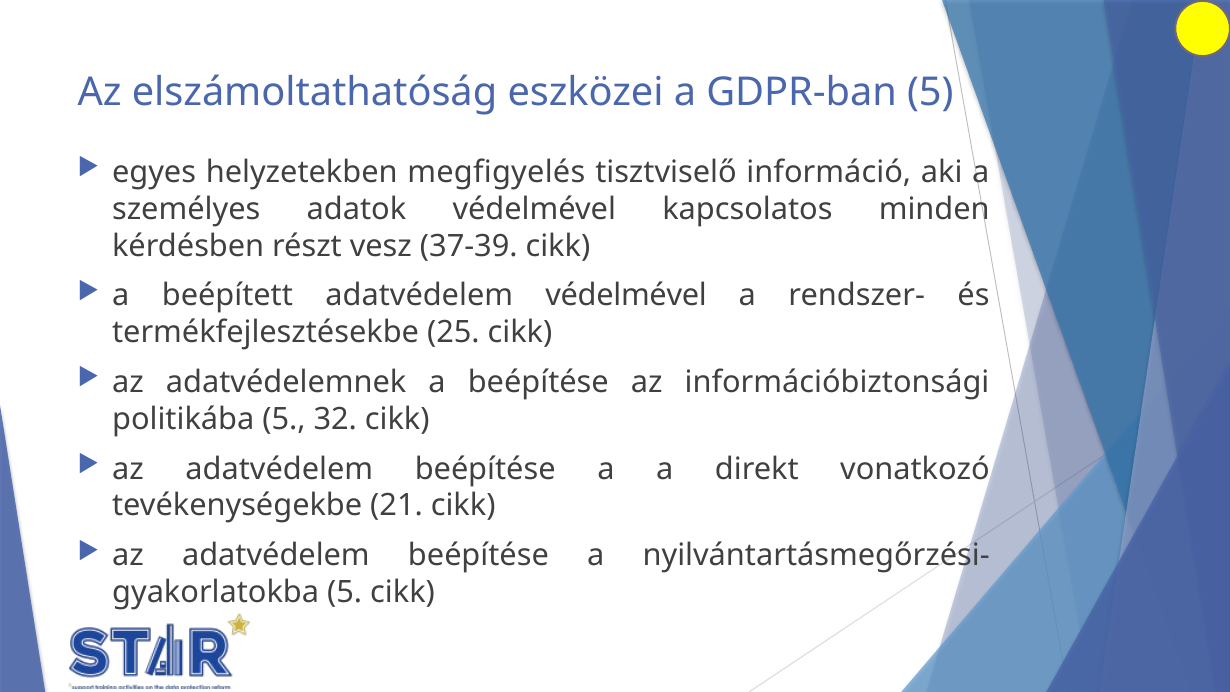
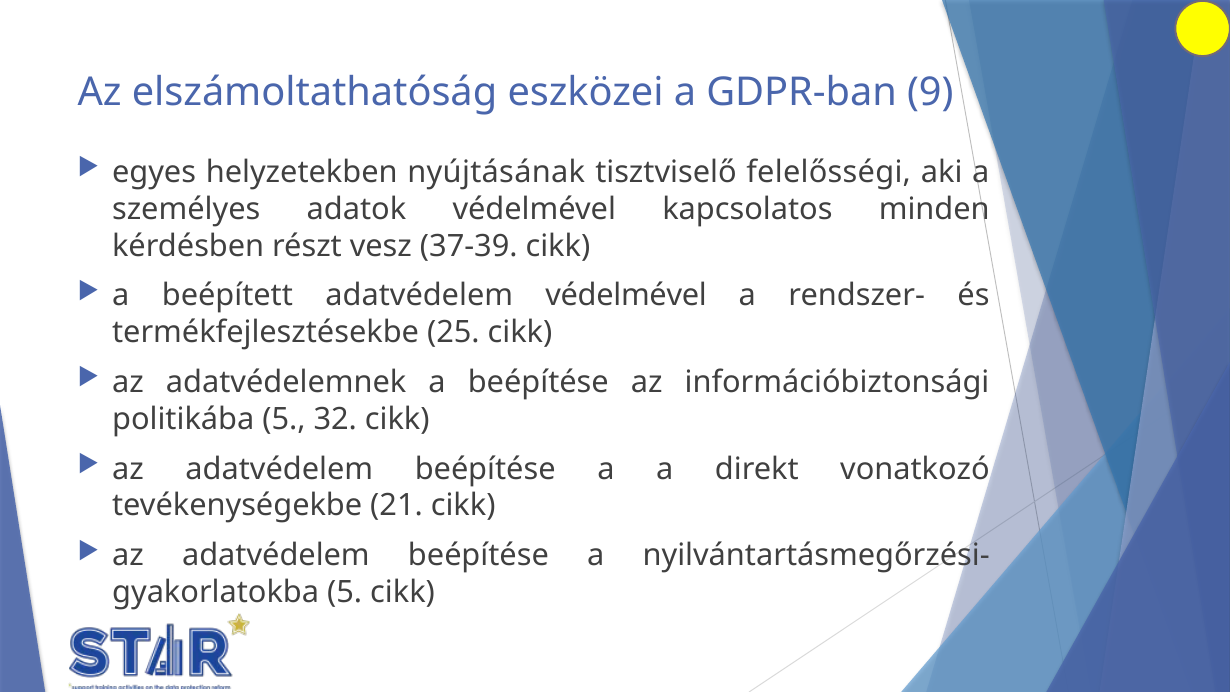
GDPR-ban 5: 5 -> 9
megfigyelés: megfigyelés -> nyújtásának
információ: információ -> felelősségi
